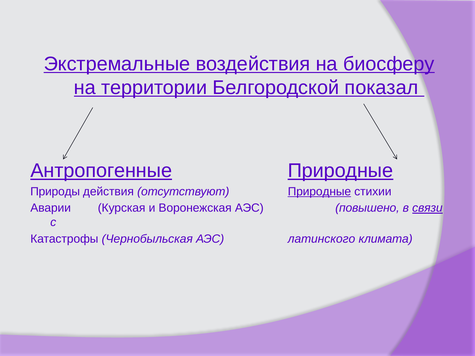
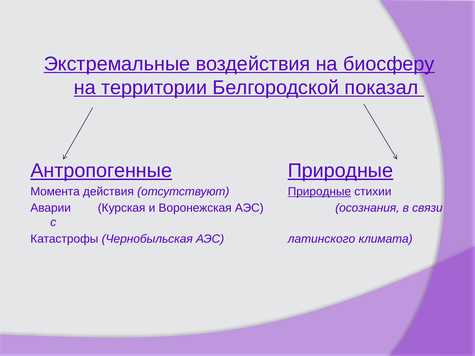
Природы: Природы -> Момента
повышено: повышено -> осознания
связи underline: present -> none
